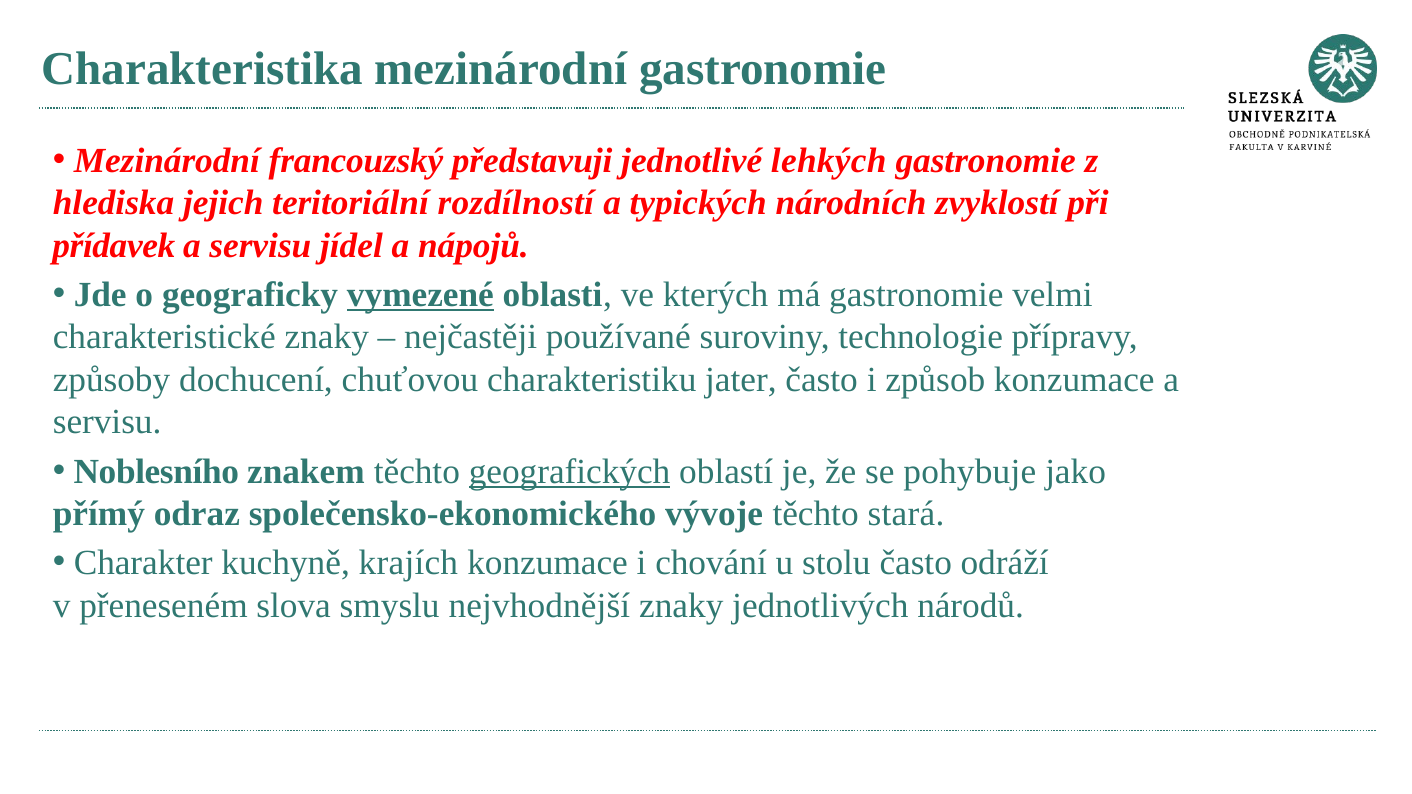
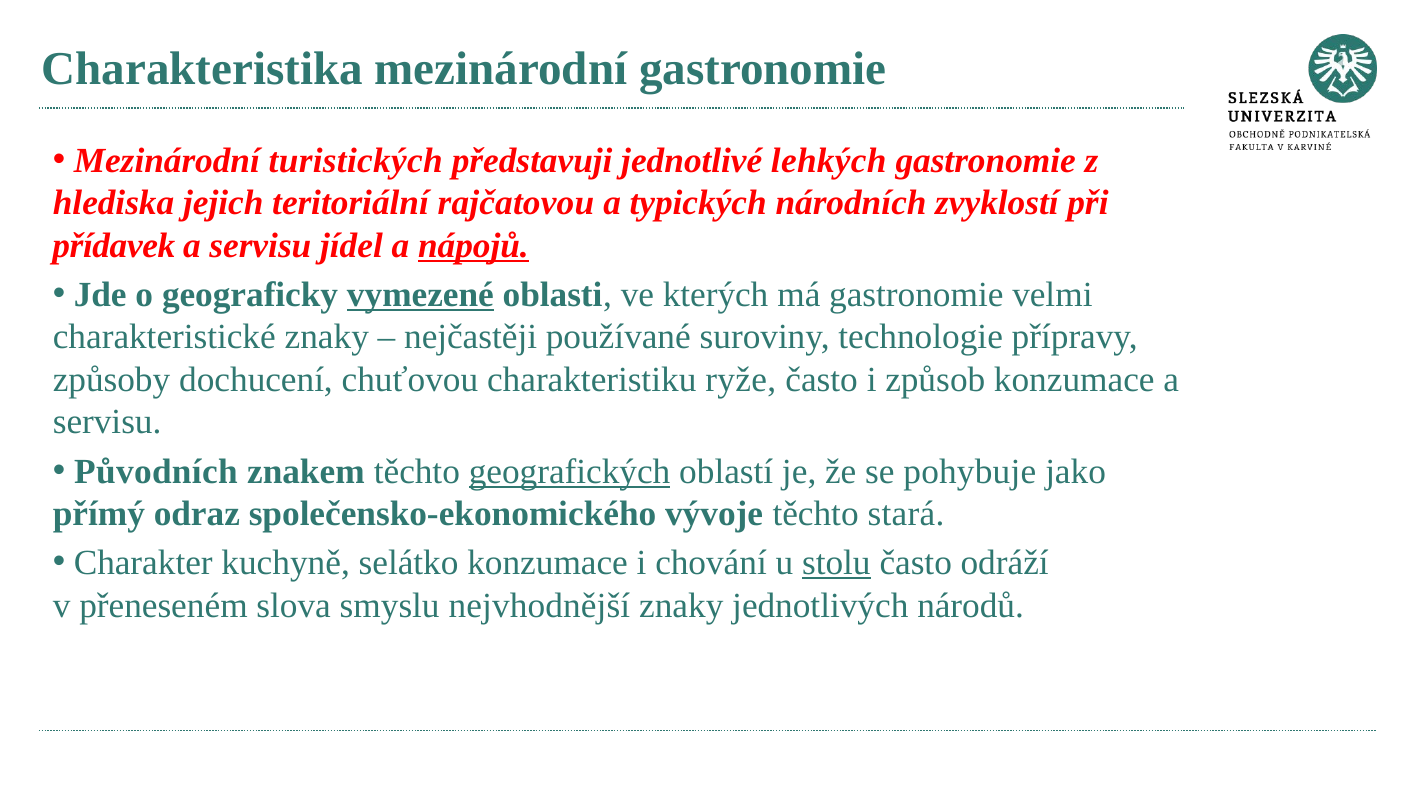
francouzský: francouzský -> turistických
rozdílností: rozdílností -> rajčatovou
nápojů underline: none -> present
jater: jater -> ryže
Noblesního: Noblesního -> Původních
krajích: krajích -> selátko
stolu underline: none -> present
